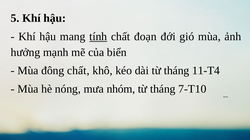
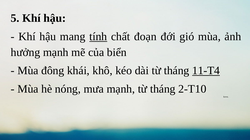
đông chất: chất -> khái
11-T4 underline: none -> present
mưa nhóm: nhóm -> mạnh
7-T10: 7-T10 -> 2-T10
